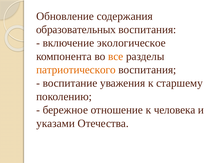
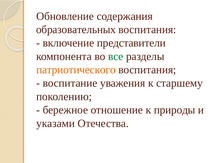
экологическое: экологическое -> представители
все colour: orange -> green
человека: человека -> природы
